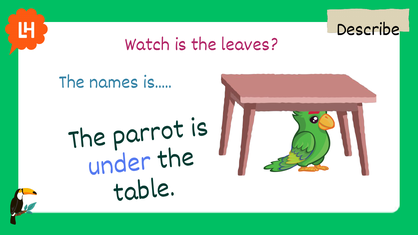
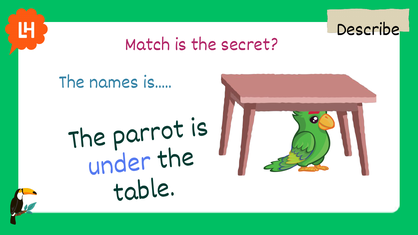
Watch: Watch -> Match
leaves: leaves -> secret
